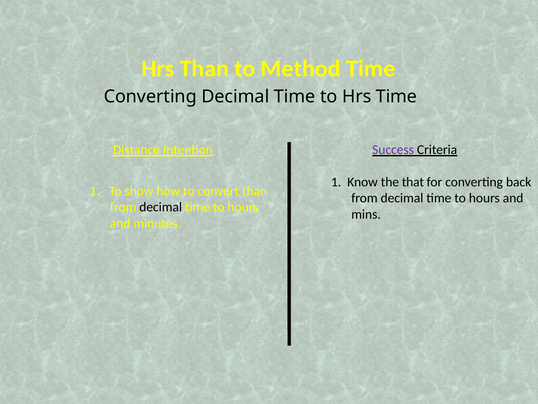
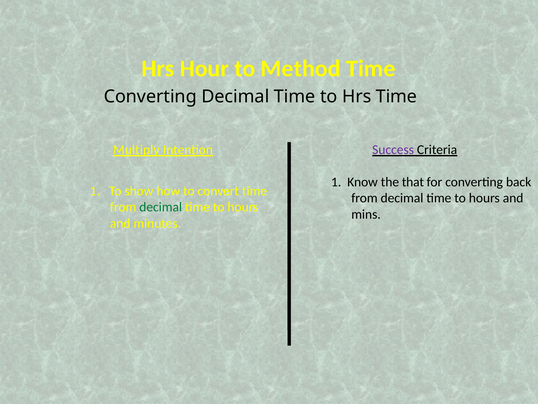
Hrs Than: Than -> Hour
Distance: Distance -> Multiply
convert than: than -> time
decimal at (161, 207) colour: black -> green
